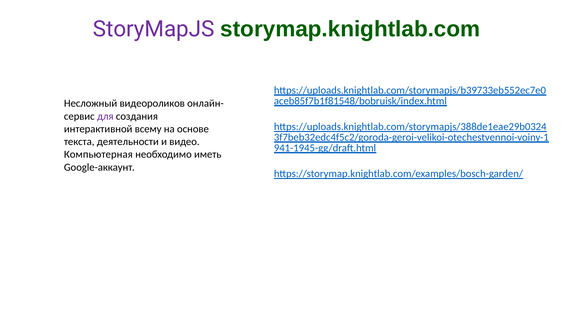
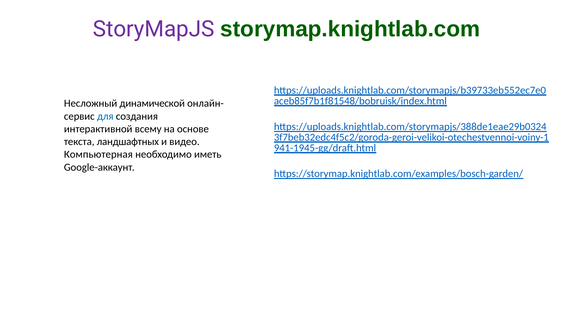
видеороликов: видеороликов -> динамической
для colour: purple -> blue
деятельности: деятельности -> ландшафтных
